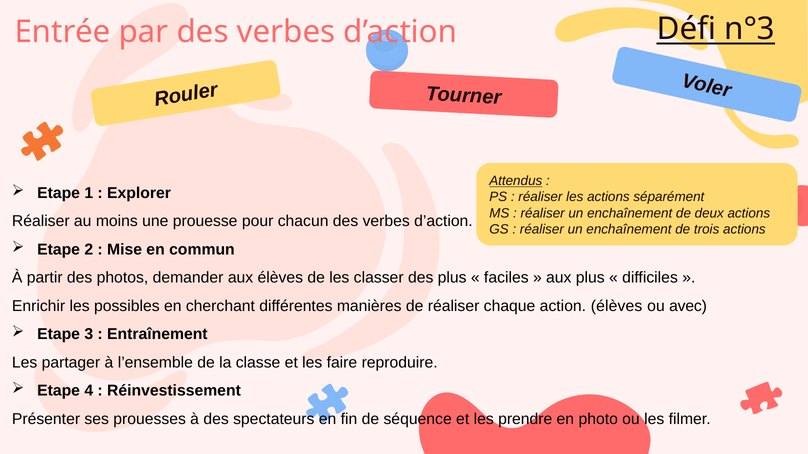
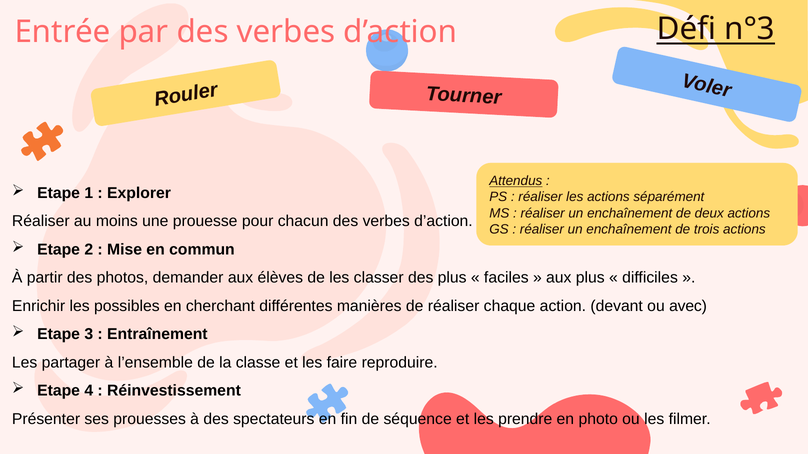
action élèves: élèves -> devant
